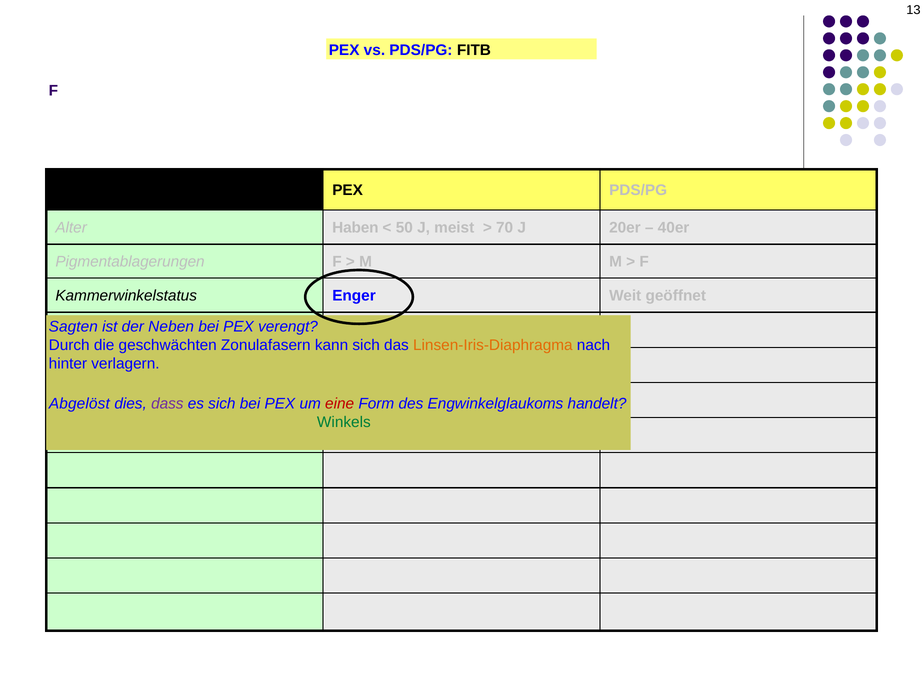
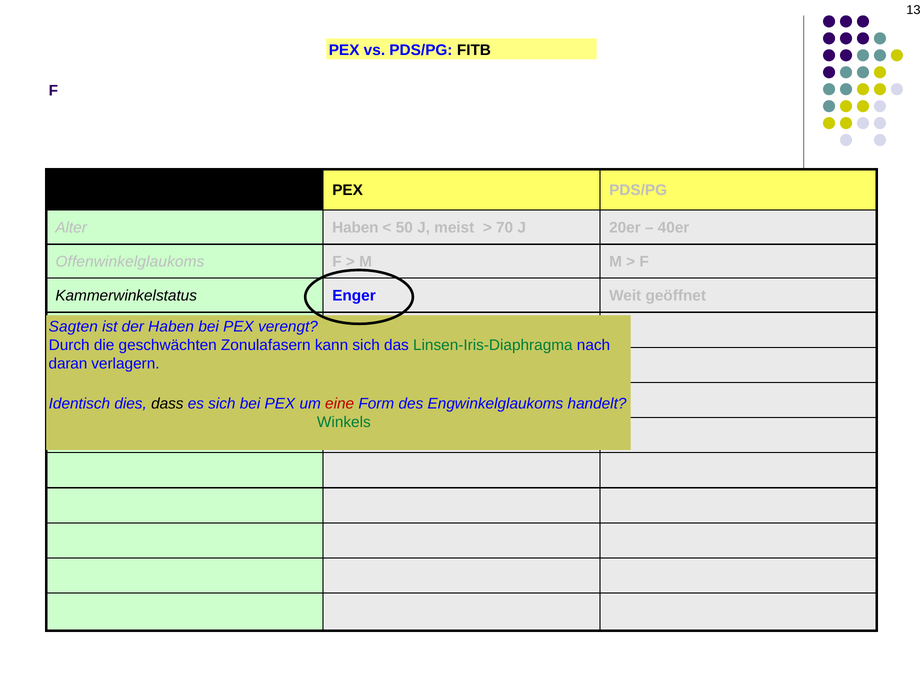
Pigmentablagerungen: Pigmentablagerungen -> Offenwinkelglaukoms
der Neben: Neben -> Haben
Linsen-Iris-Diaphragma colour: orange -> green
hinter: hinter -> daran
Abgelöst: Abgelöst -> Identisch
dass colour: purple -> black
